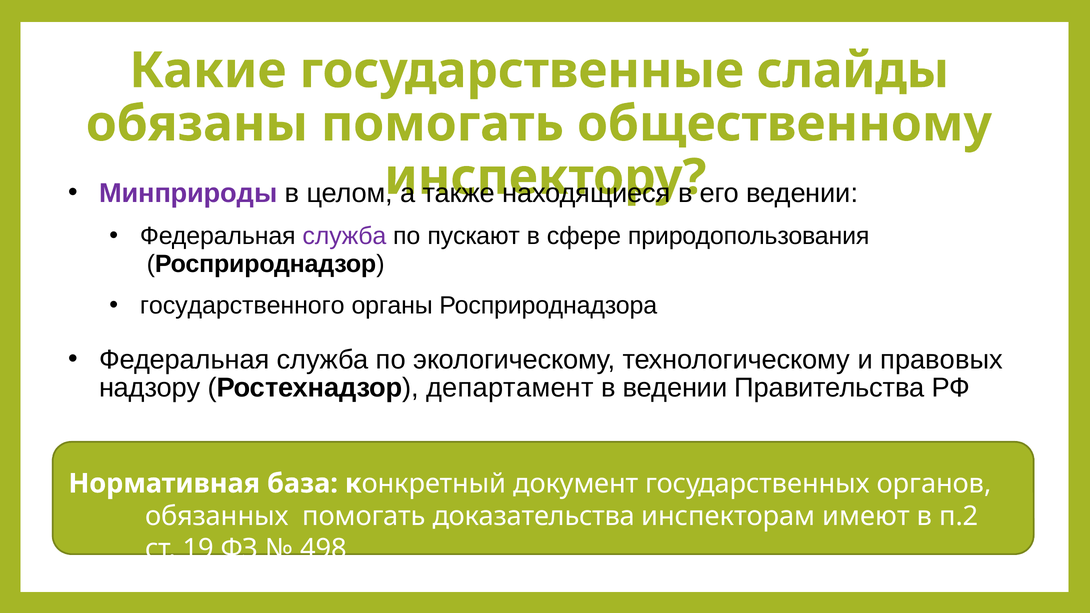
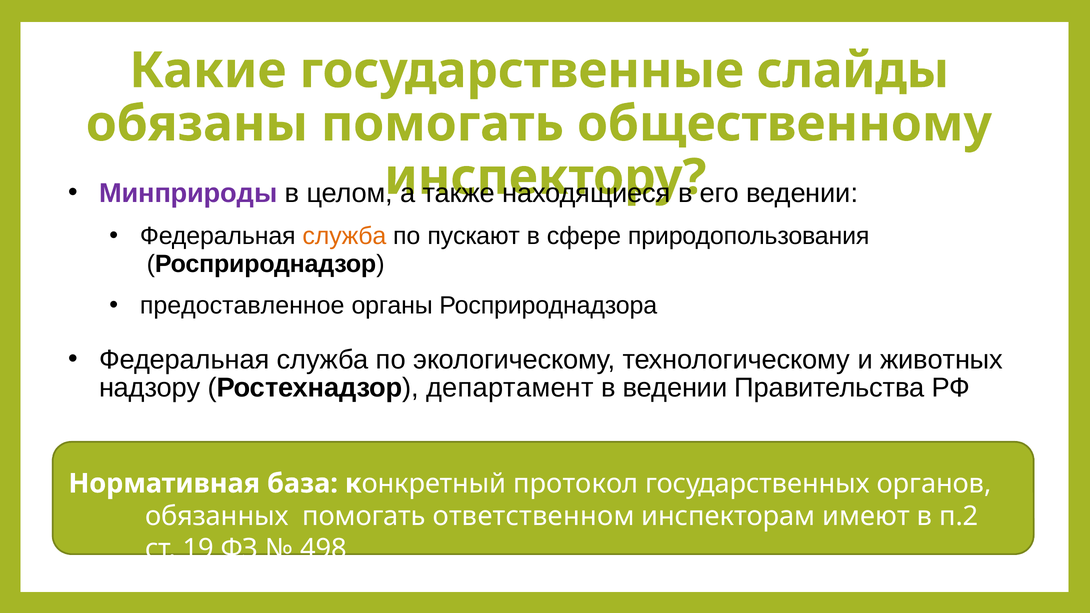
служба at (344, 236) colour: purple -> orange
государственного: государственного -> предоставленное
правовых: правовых -> животных
документ: документ -> протокол
доказательства: доказательства -> ответственном
